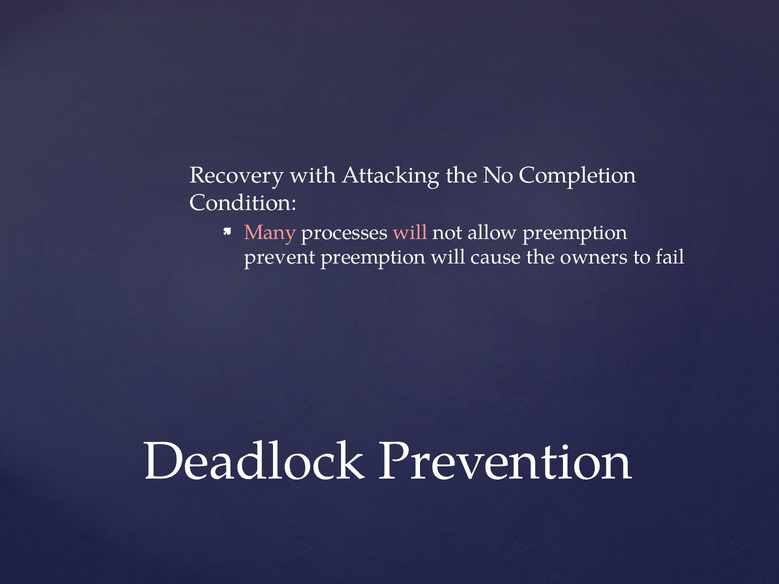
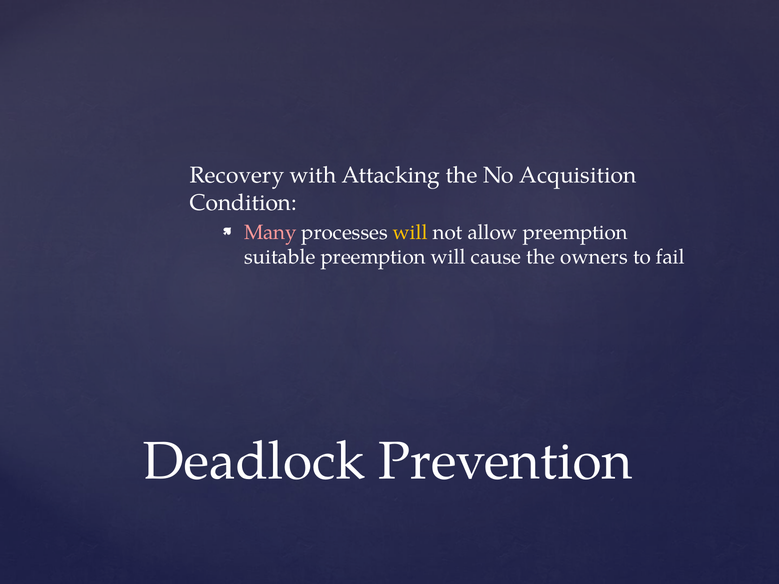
Completion: Completion -> Acquisition
will at (410, 233) colour: pink -> yellow
prevent: prevent -> suitable
